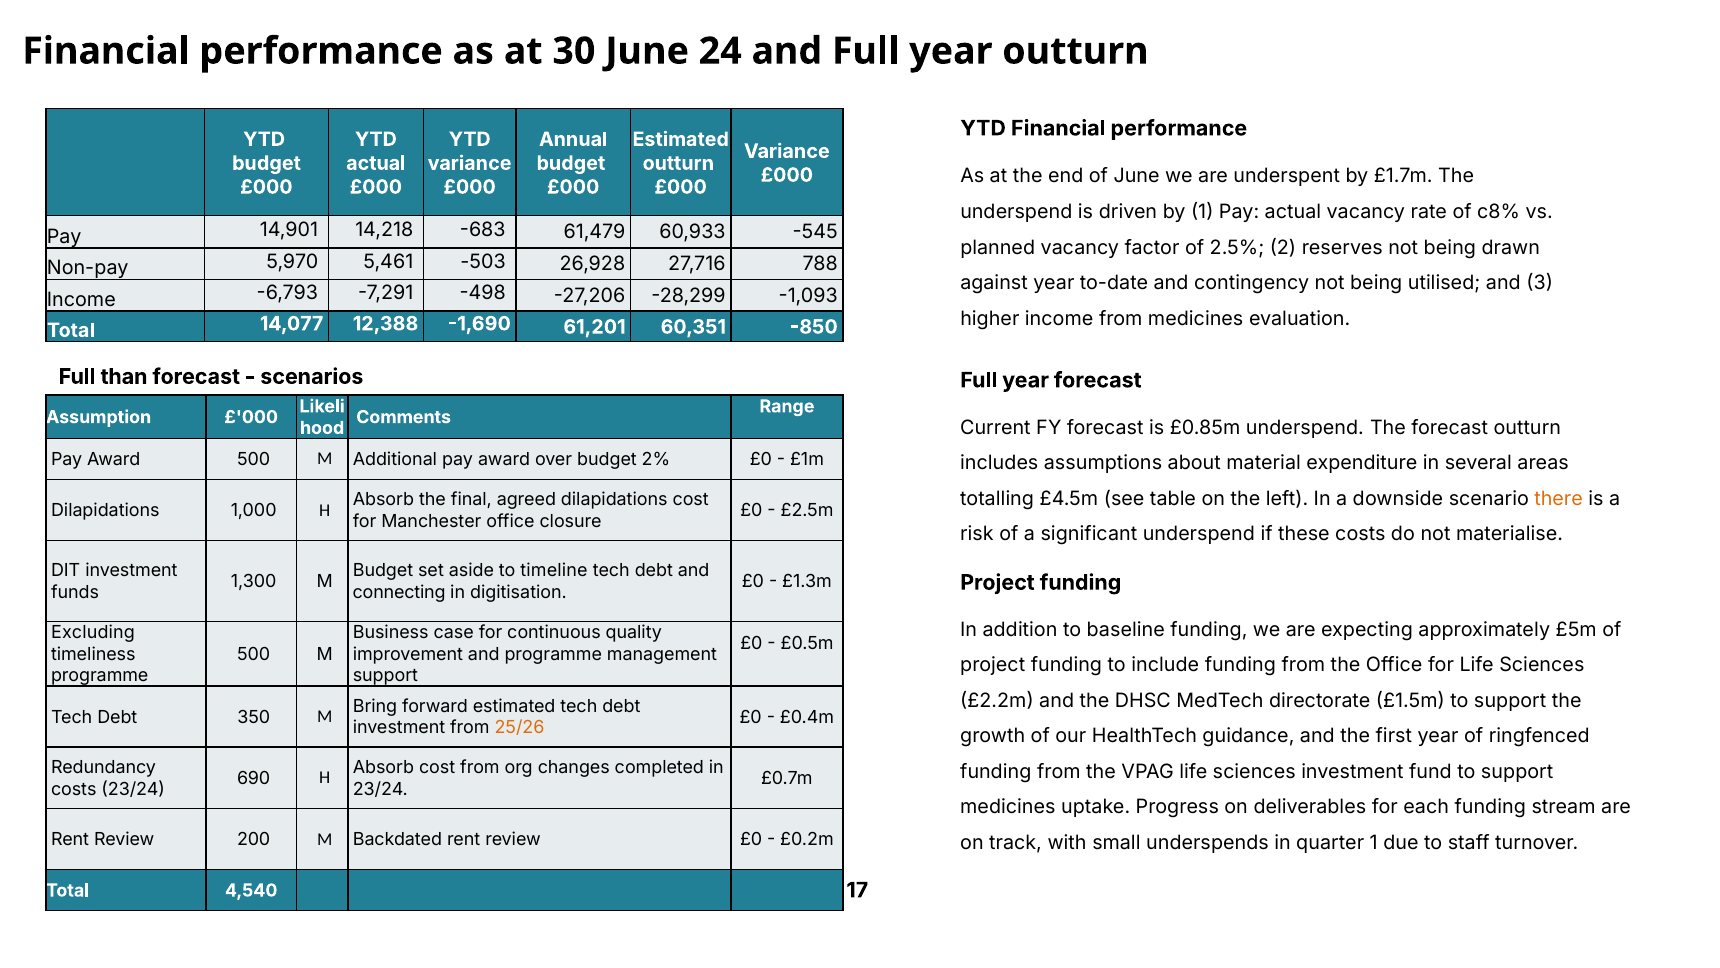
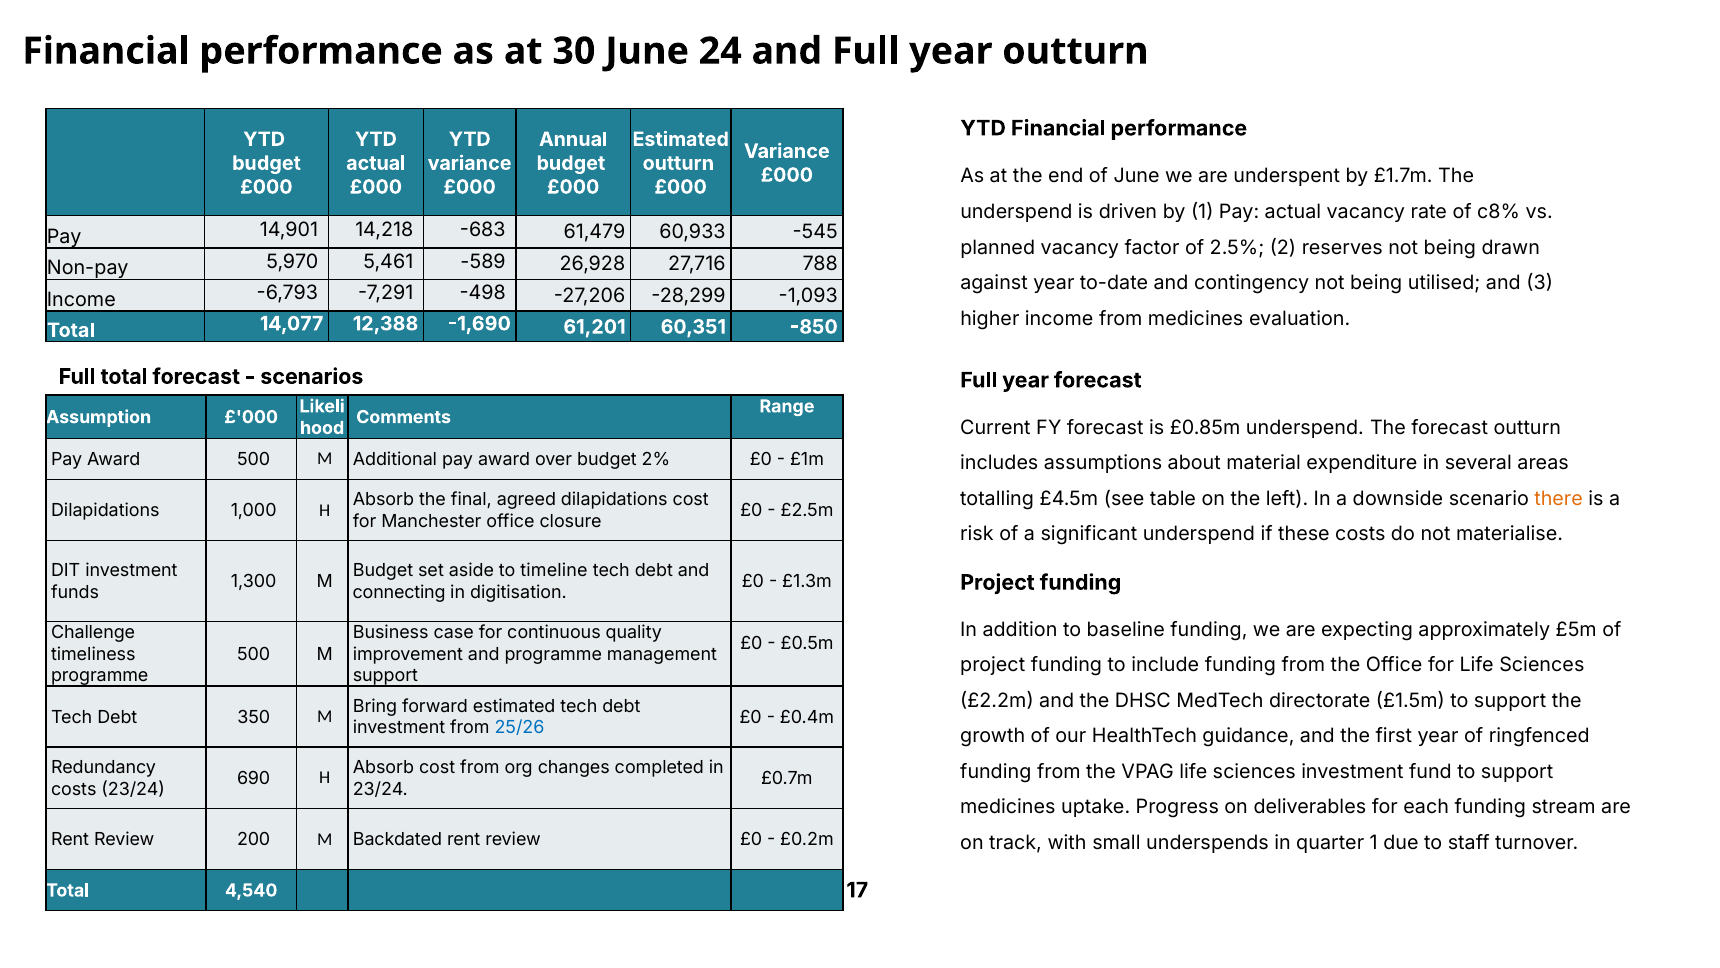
-503: -503 -> -589
Full than: than -> total
Excluding: Excluding -> Challenge
25/26 colour: orange -> blue
